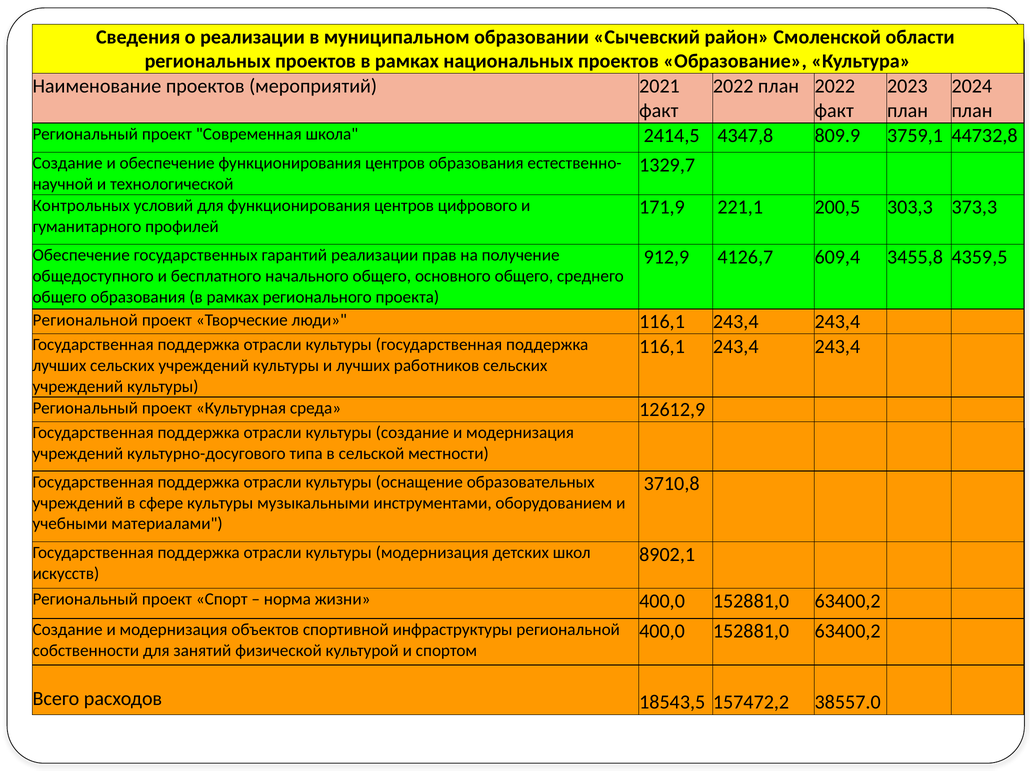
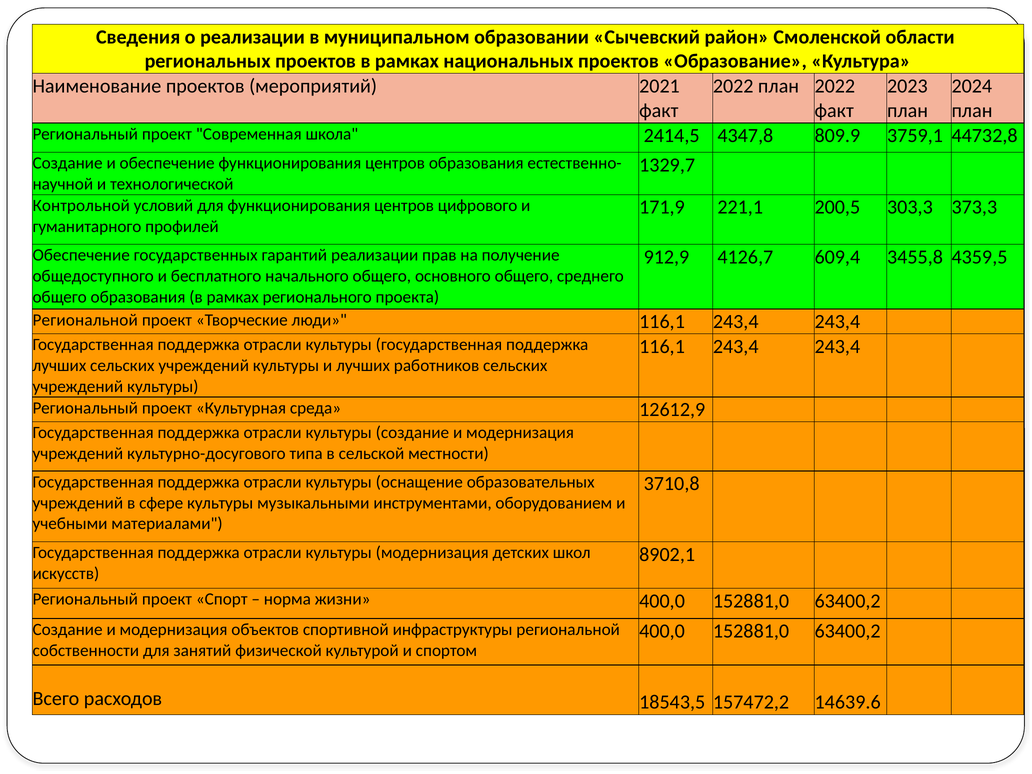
Контрольных: Контрольных -> Контрольной
38557.0: 38557.0 -> 14639.6
